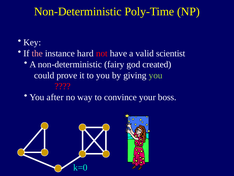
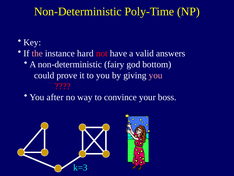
scientist: scientist -> answers
created: created -> bottom
you at (156, 75) colour: light green -> pink
k=0: k=0 -> k=3
